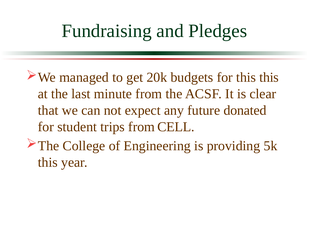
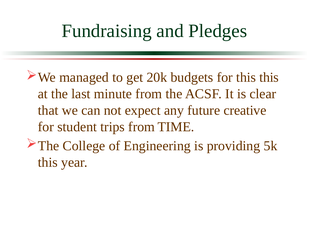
donated: donated -> creative
CELL: CELL -> TIME
